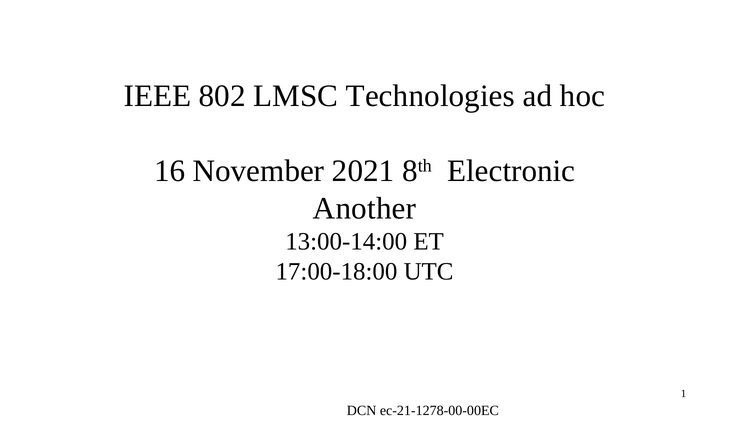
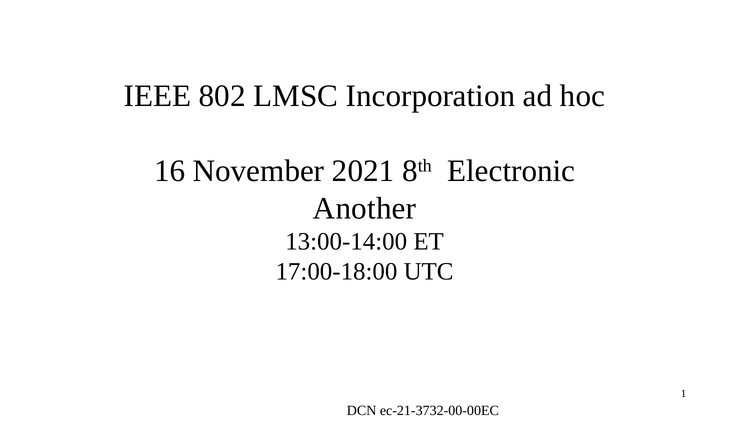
Technologies: Technologies -> Incorporation
ec-21-1278-00-00EC: ec-21-1278-00-00EC -> ec-21-3732-00-00EC
